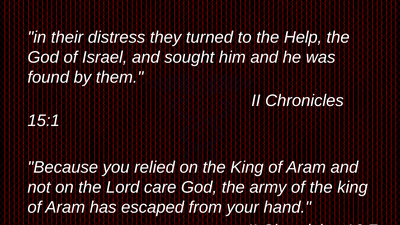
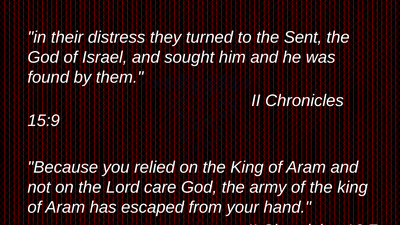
Help: Help -> Sent
15:1: 15:1 -> 15:9
